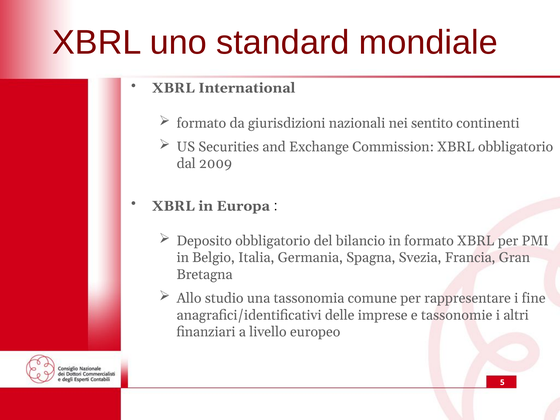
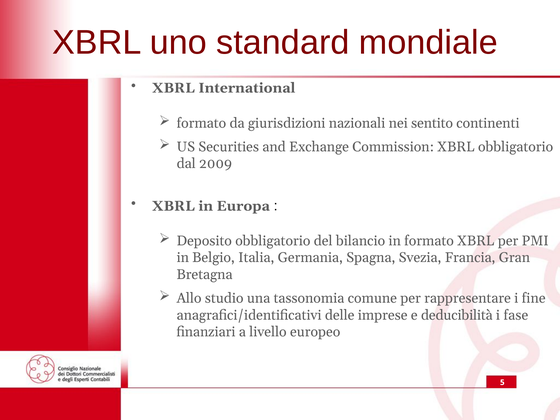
tassonomie: tassonomie -> deducibilità
altri: altri -> fase
